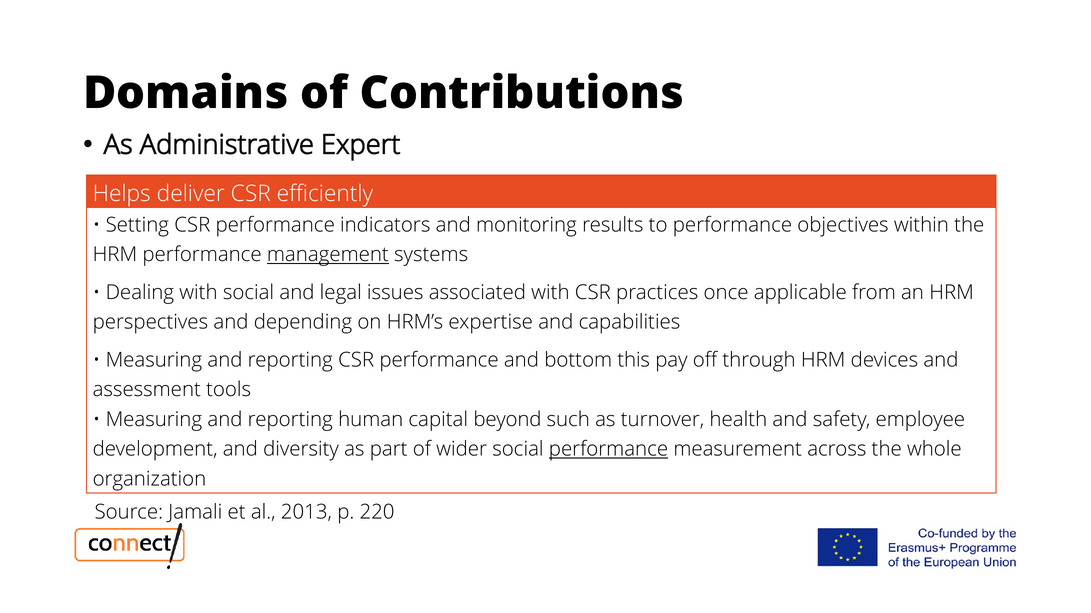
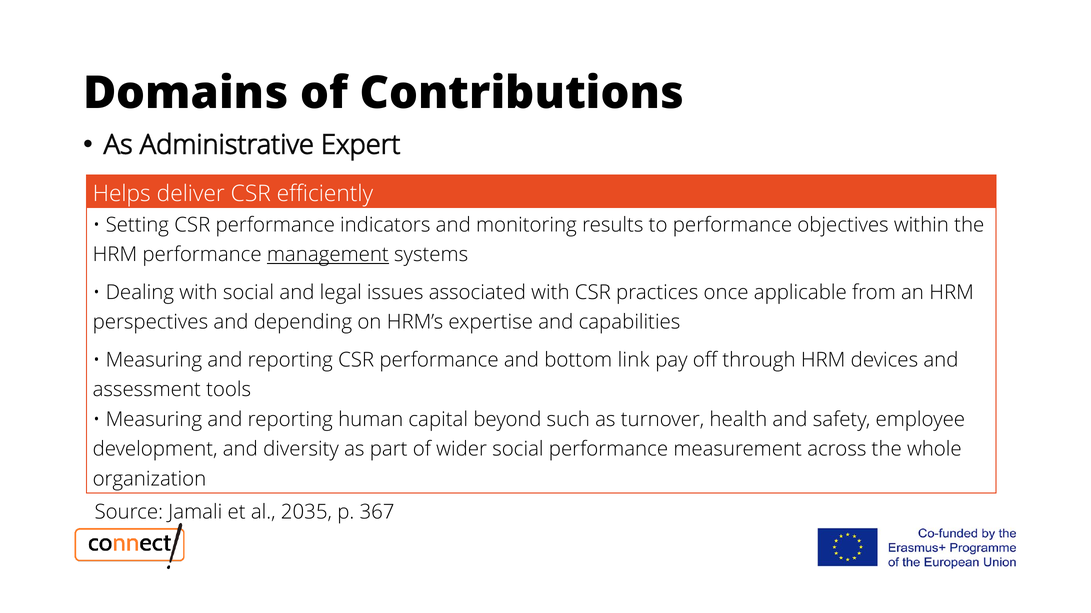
this: this -> link
performance at (608, 450) underline: present -> none
2013: 2013 -> 2035
220: 220 -> 367
